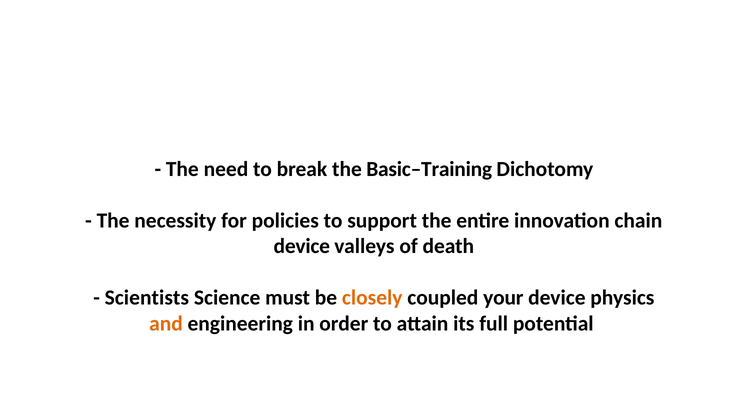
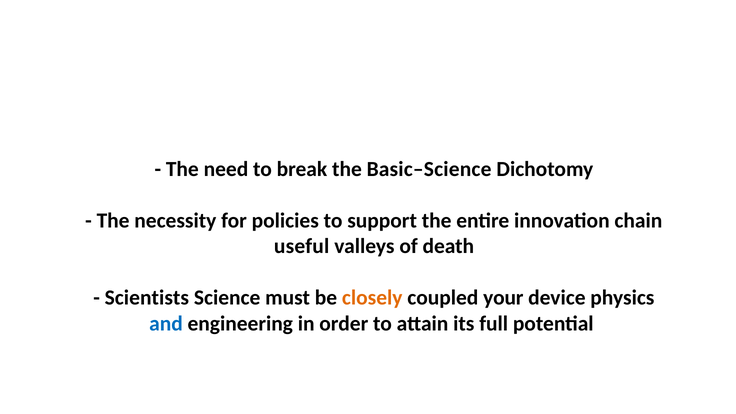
Basic–Training: Basic–Training -> Basic–Science
device at (302, 246): device -> useful
and colour: orange -> blue
